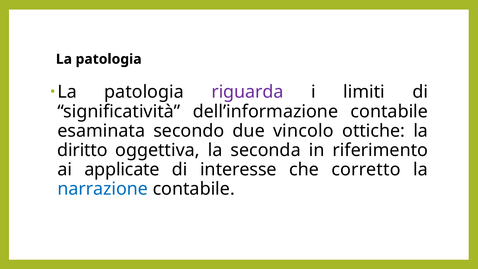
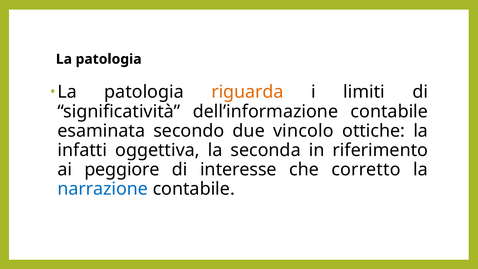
riguarda colour: purple -> orange
diritto: diritto -> infatti
applicate: applicate -> peggiore
